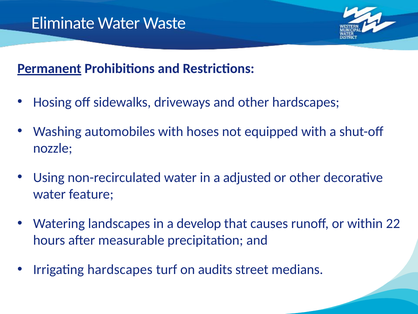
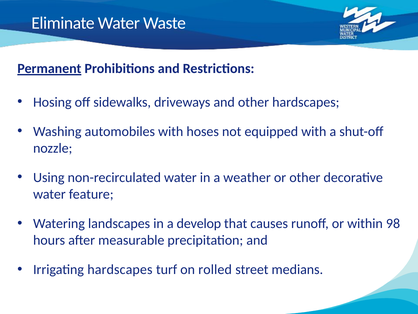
adjusted: adjusted -> weather
22: 22 -> 98
audits: audits -> rolled
